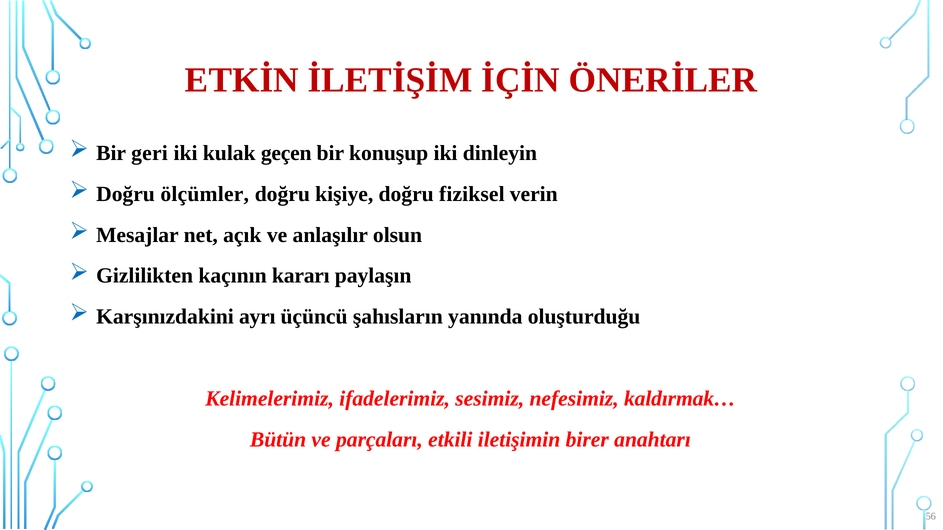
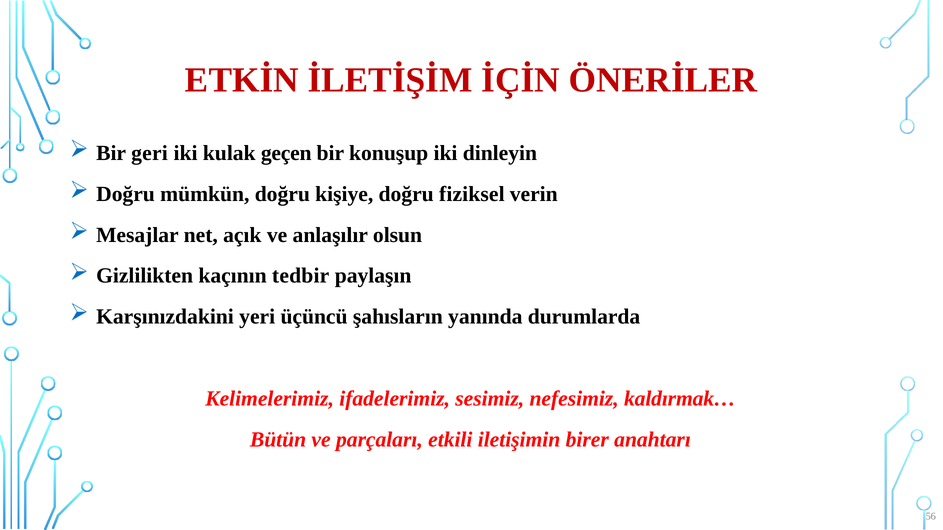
ölçümler: ölçümler -> mümkün
kararı: kararı -> tedbir
ayrı: ayrı -> yeri
oluşturduğu: oluşturduğu -> durumlarda
